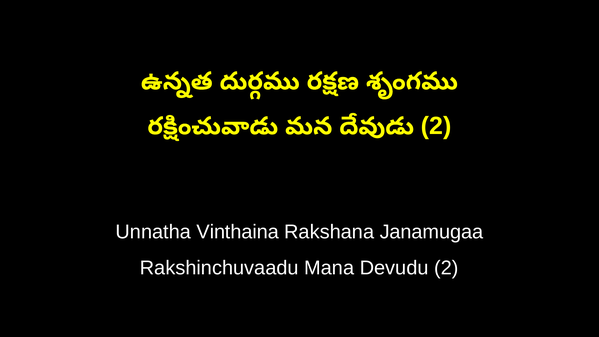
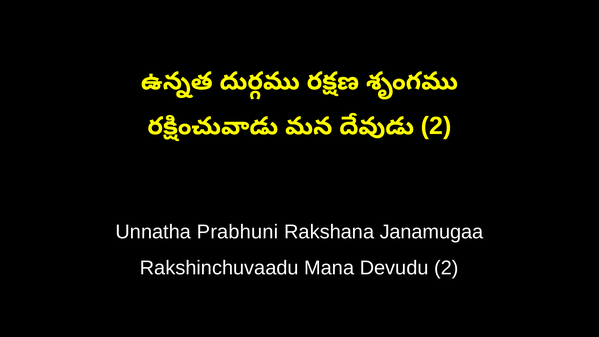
Vinthaina: Vinthaina -> Prabhuni
